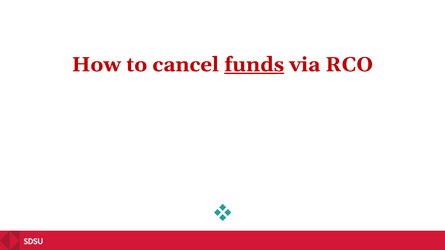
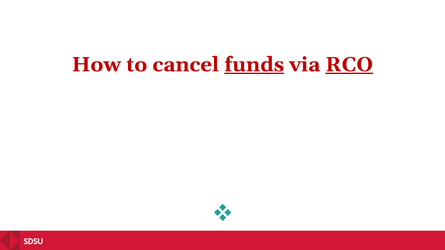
RCO underline: none -> present
